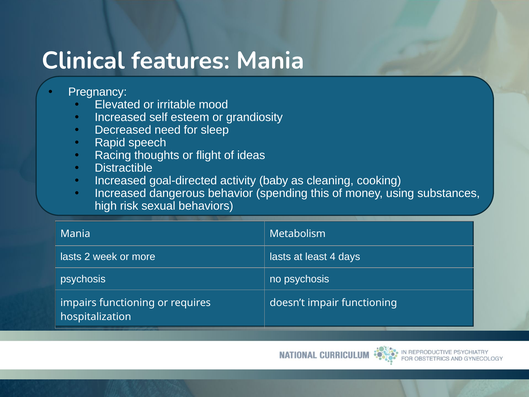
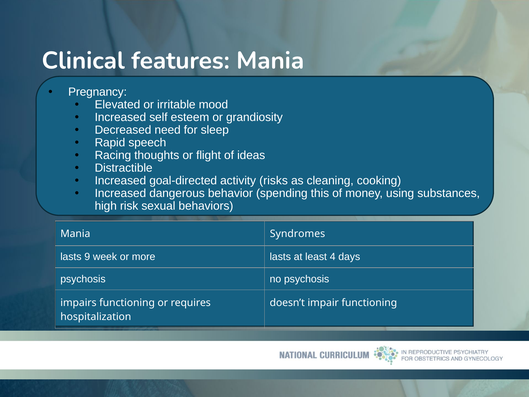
baby: baby -> risks
Metabolism: Metabolism -> Syndromes
2: 2 -> 9
